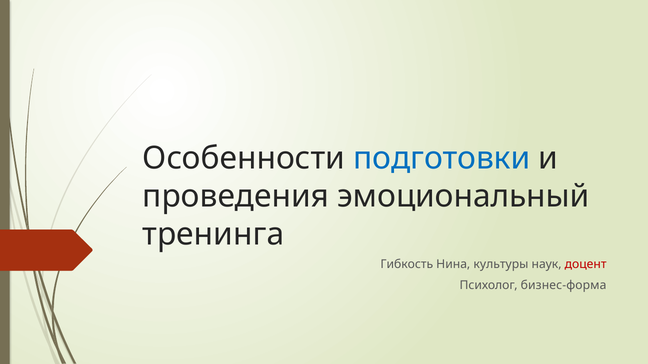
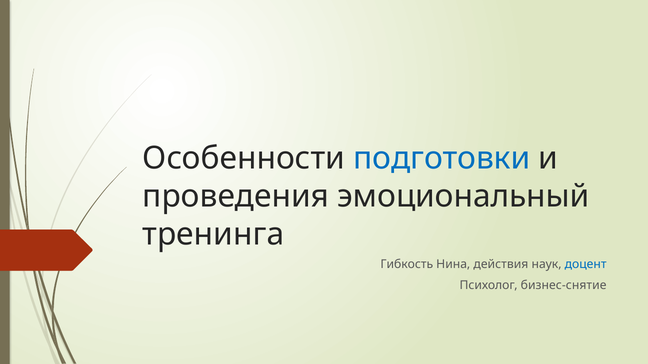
культуры: культуры -> действия
доцент colour: red -> blue
бизнес-форма: бизнес-форма -> бизнес-снятие
